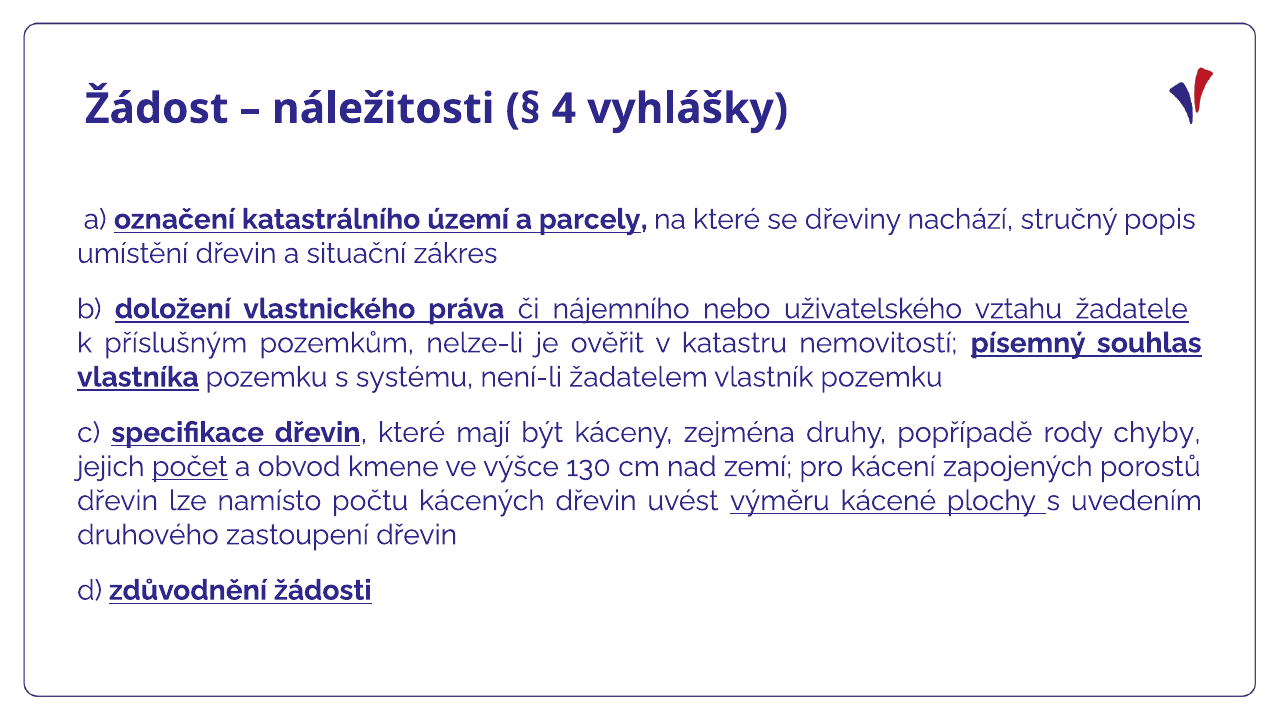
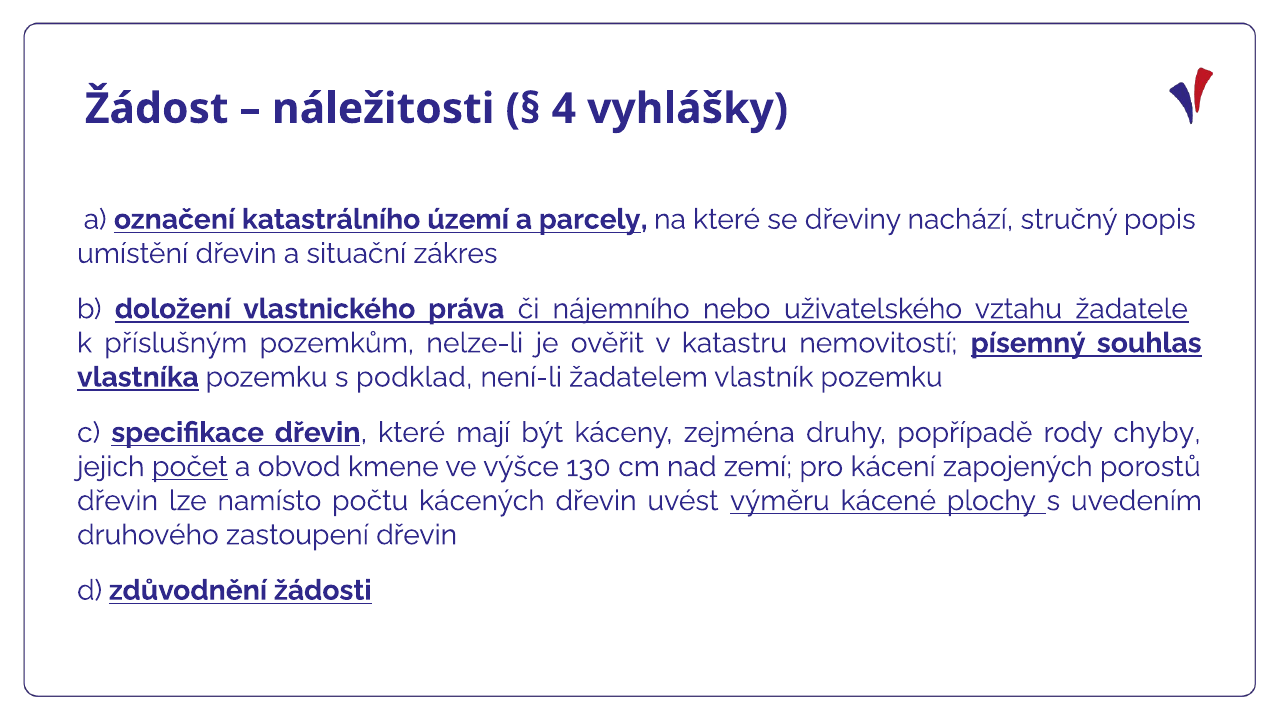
systému: systému -> podklad
